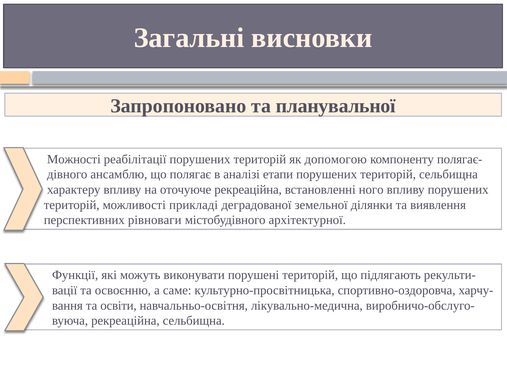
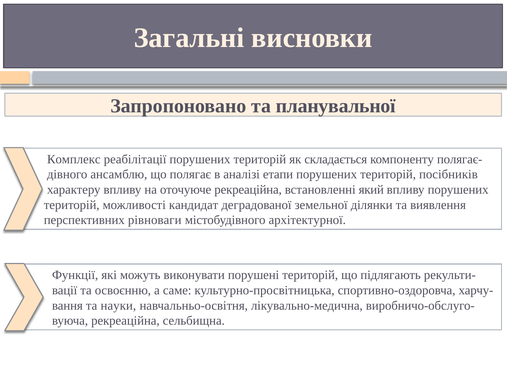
Можності: Можності -> Комплeкc
допомогою: допомогою -> складається
територій сельбищна: сельбищна -> поciбникiв
ного: ного -> який
пpиклaдi: пpиклaдi -> кандидат
освіти: освіти -> науки
